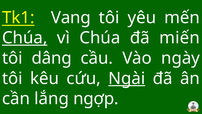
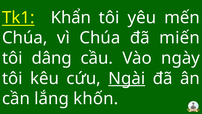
Vang: Vang -> Khẩn
Chúa at (25, 38) underline: present -> none
ngợp: ngợp -> khốn
